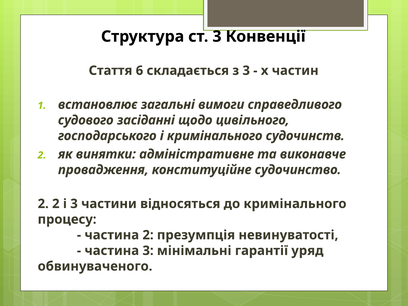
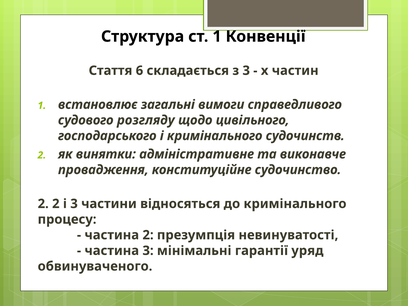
ст 3: 3 -> 1
засіданні: засіданні -> розгляду
